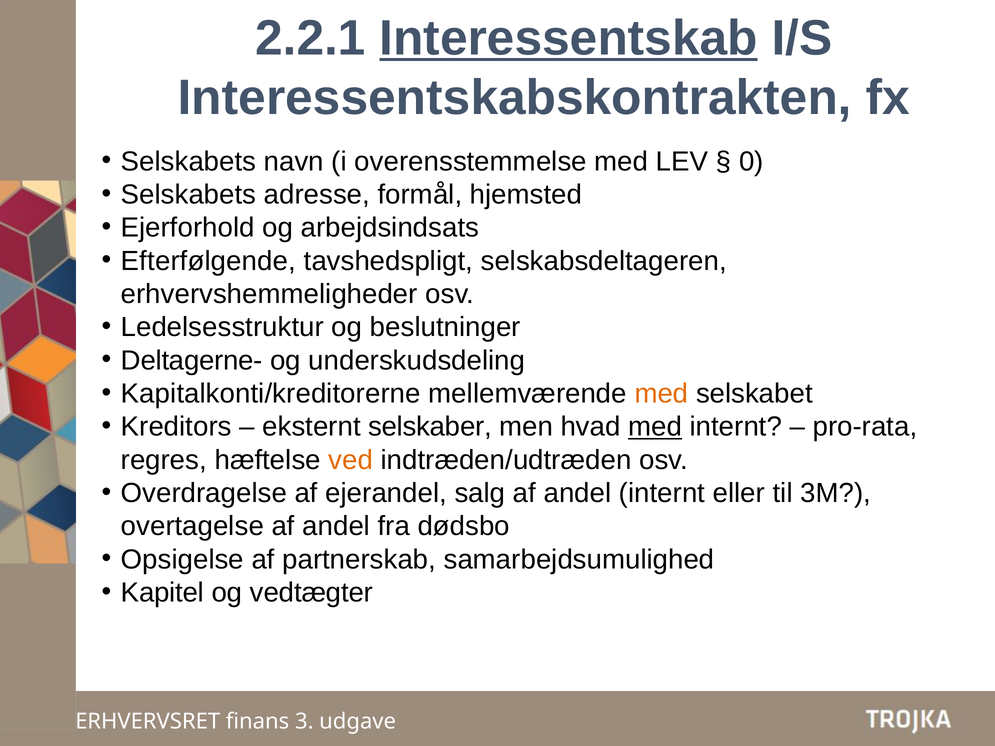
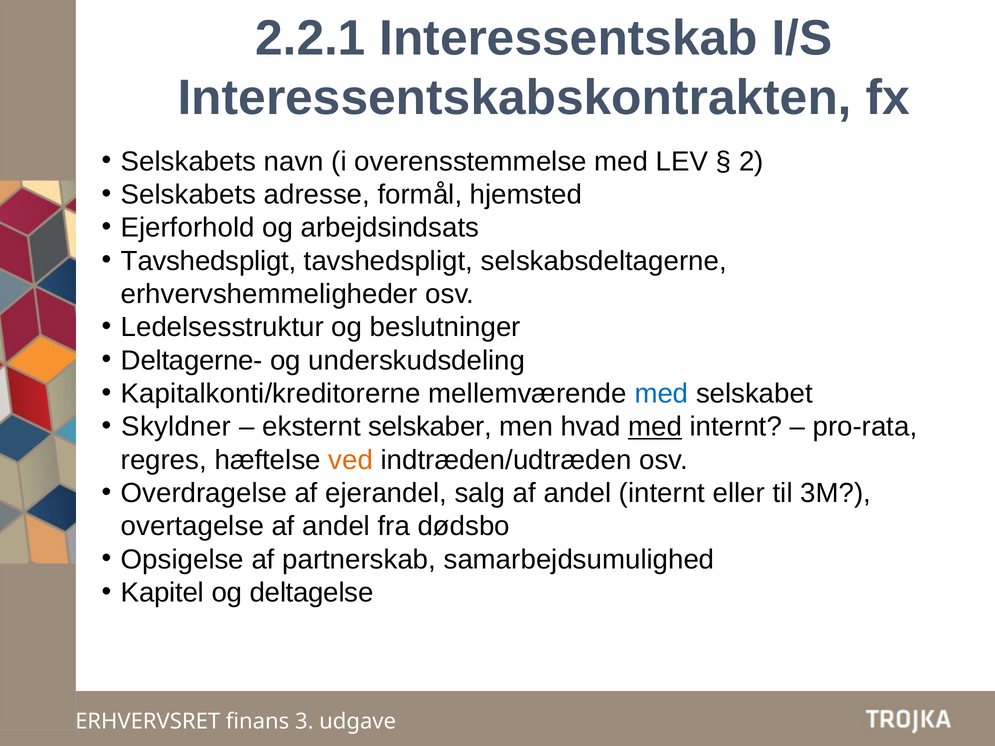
Interessentskab underline: present -> none
0: 0 -> 2
Efterfølgende at (208, 261): Efterfølgende -> Tavshedspligt
selskabsdeltageren: selskabsdeltageren -> selskabsdeltagerne
med at (661, 394) colour: orange -> blue
Kreditors: Kreditors -> Skyldner
vedtægter: vedtægter -> deltagelse
